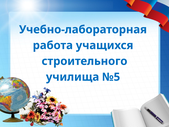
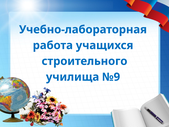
№5: №5 -> №9
